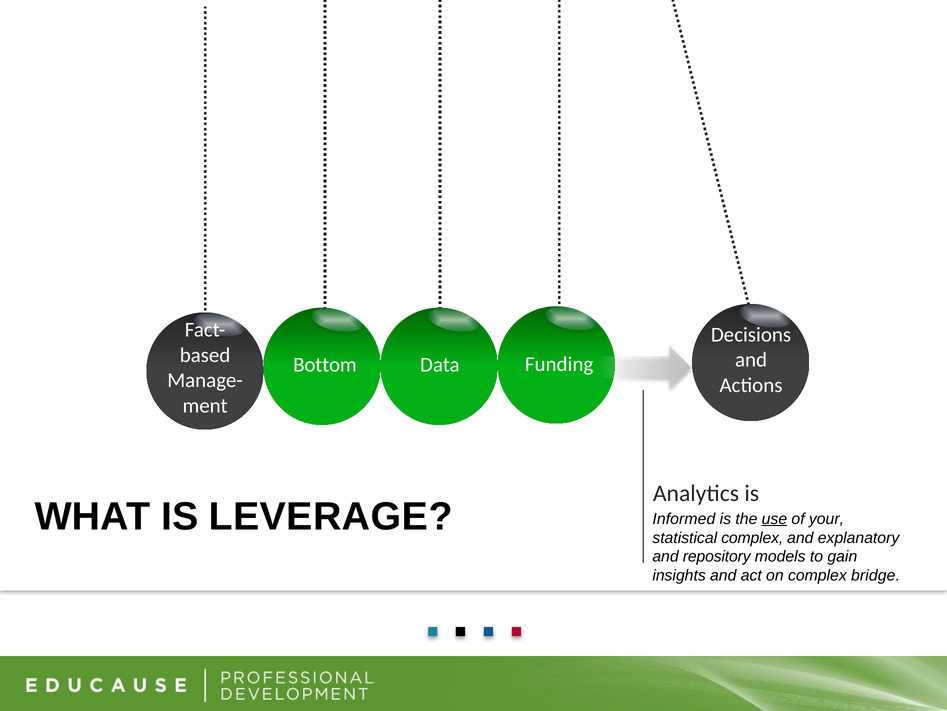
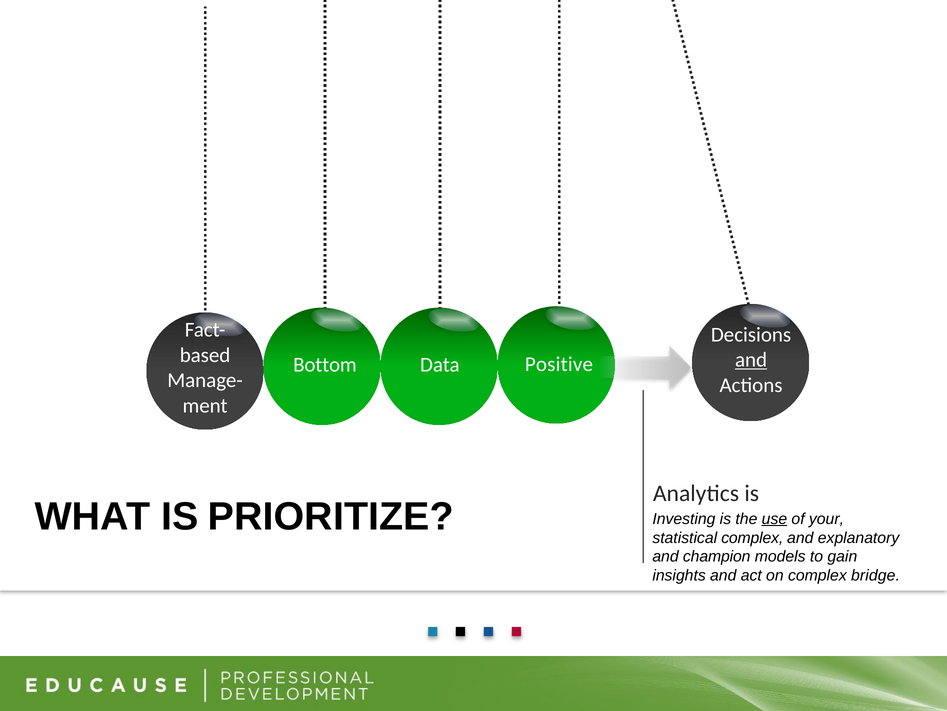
and at (751, 360) underline: none -> present
Funding: Funding -> Positive
LEVERAGE: LEVERAGE -> PRIORITIZE
Informed: Informed -> Investing
repository: repository -> champion
